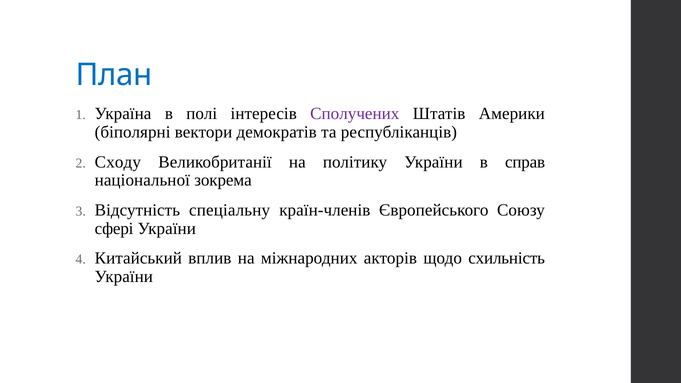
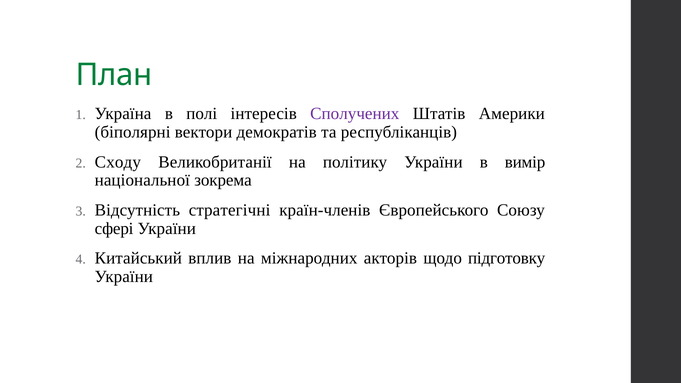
План colour: blue -> green
справ: справ -> вимір
спеціальну: спеціальну -> стратегічні
схильність: схильність -> підготовку
